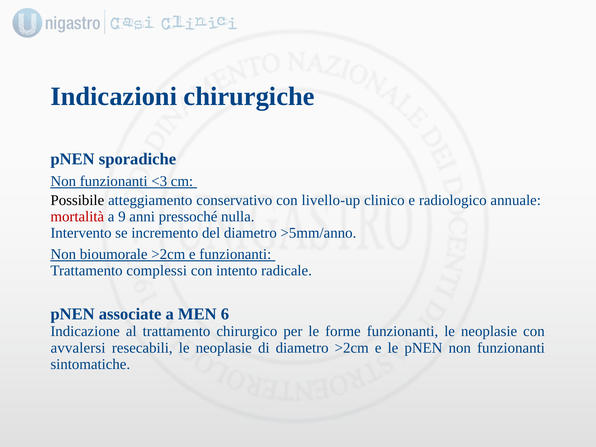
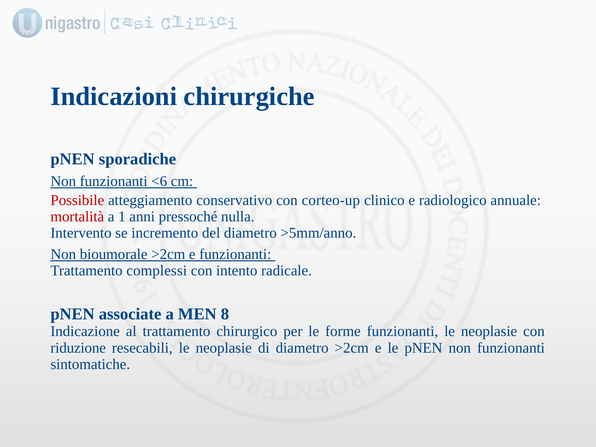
<3: <3 -> <6
Possibile colour: black -> red
livello-up: livello-up -> corteo-up
9: 9 -> 1
6: 6 -> 8
avvalersi: avvalersi -> riduzione
